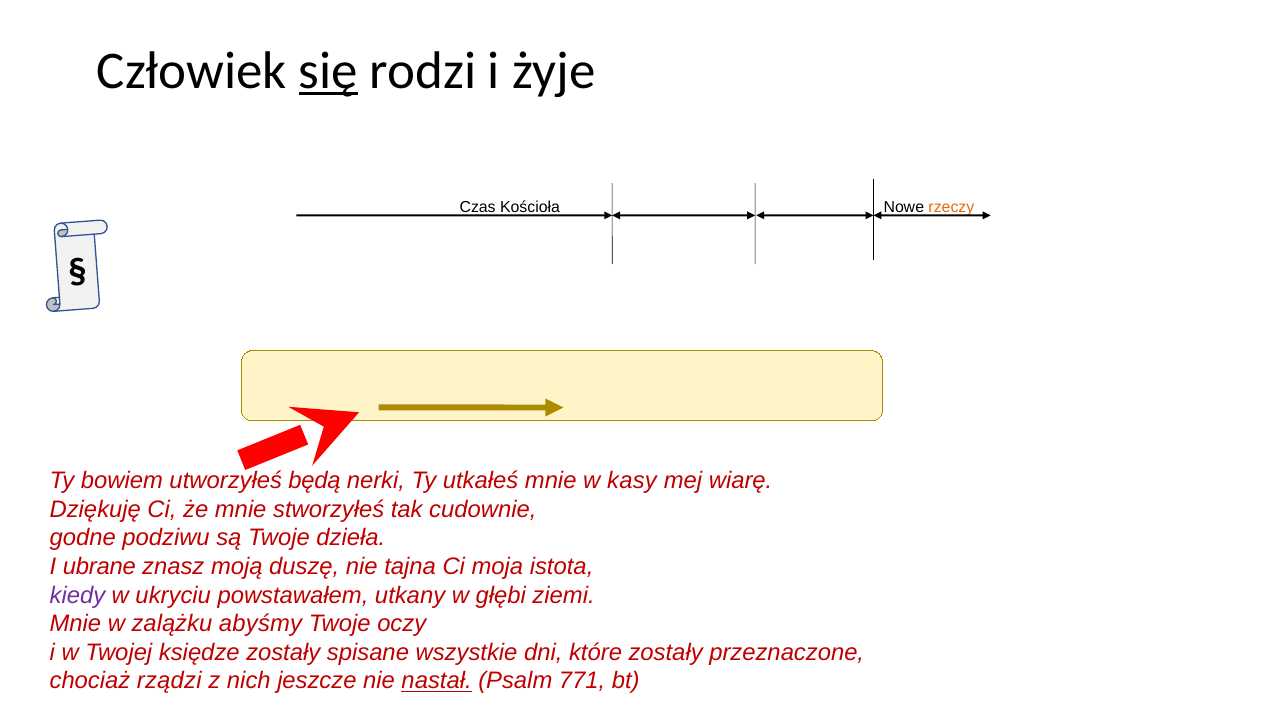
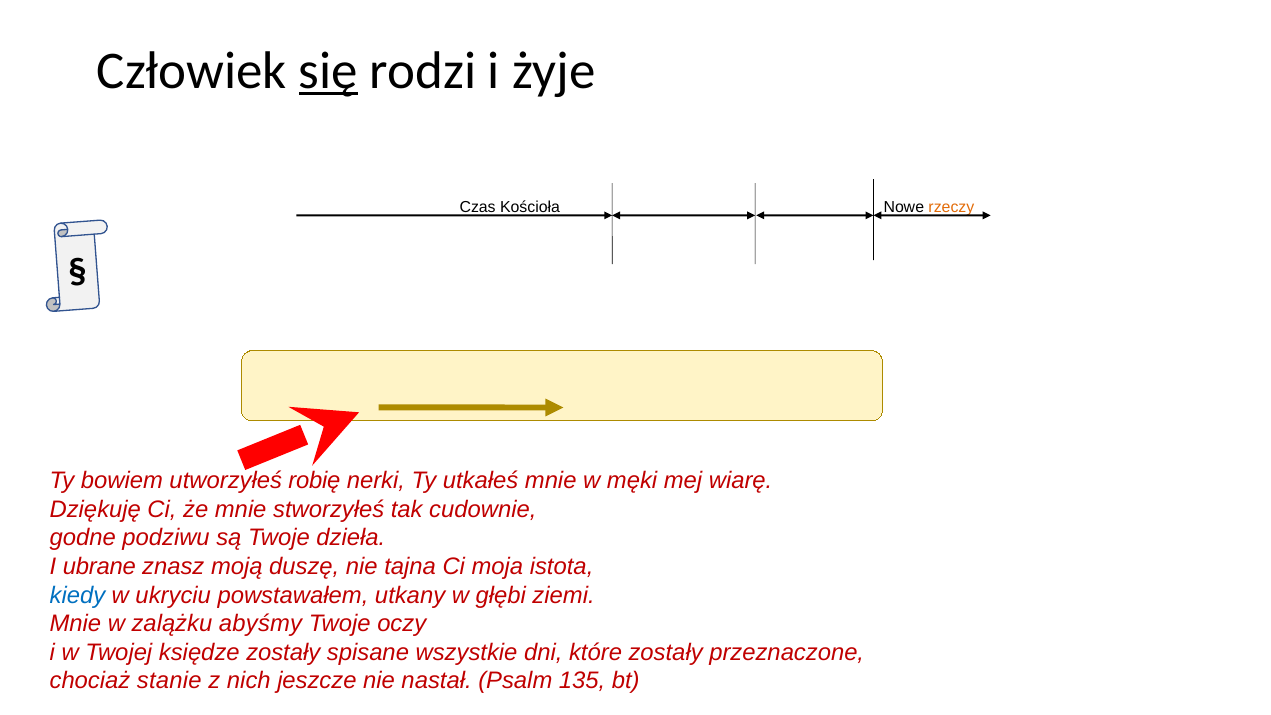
będą: będą -> robię
kasy: kasy -> męki
kiedy colour: purple -> blue
rządzi: rządzi -> stanie
nastał underline: present -> none
771: 771 -> 135
